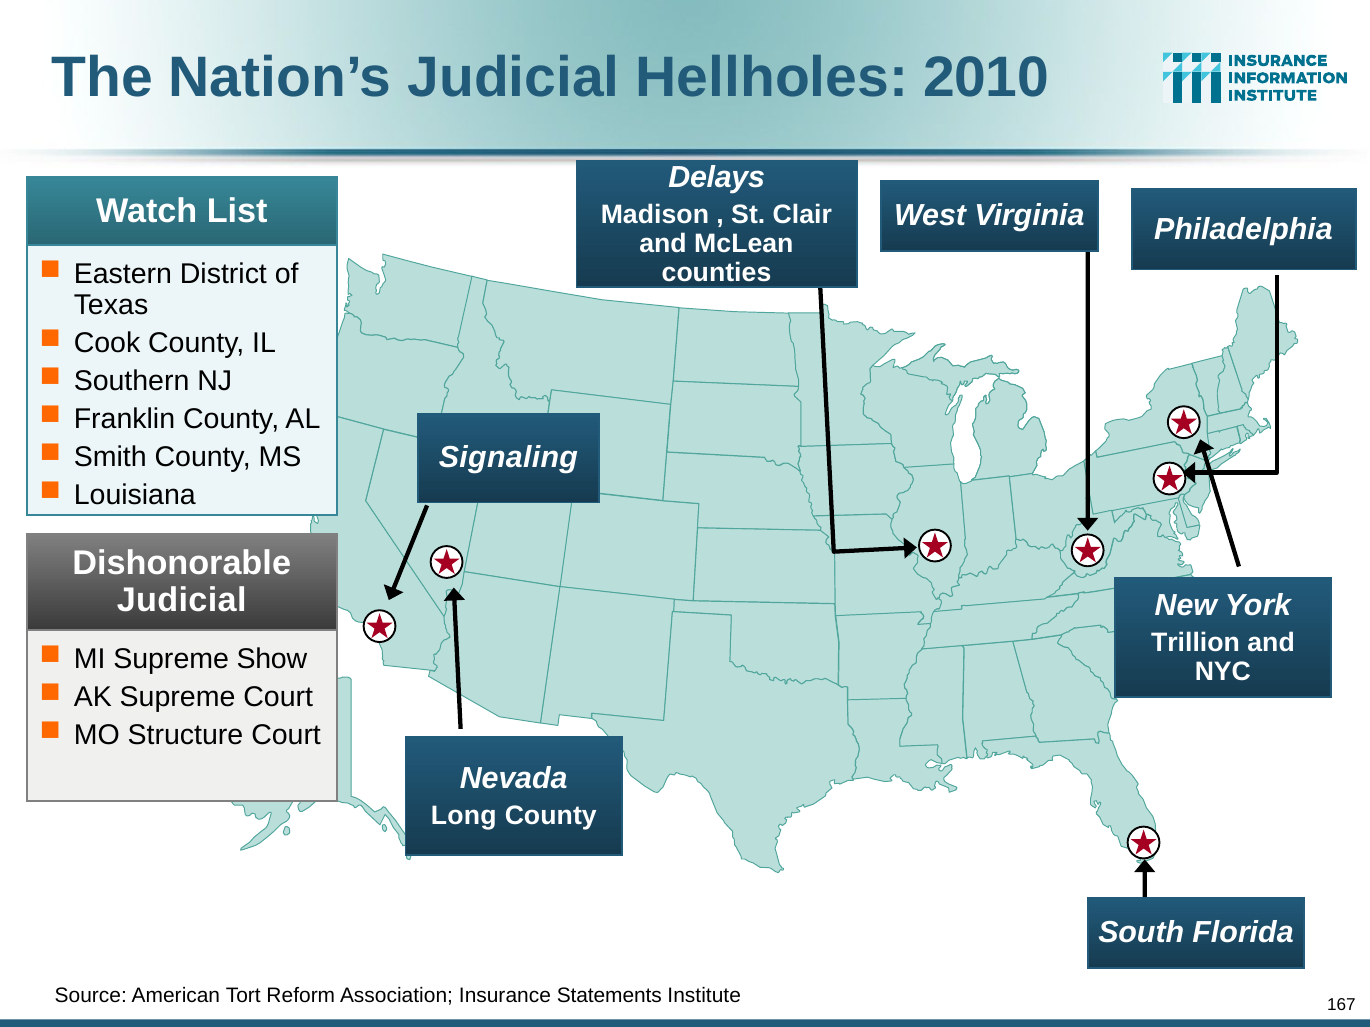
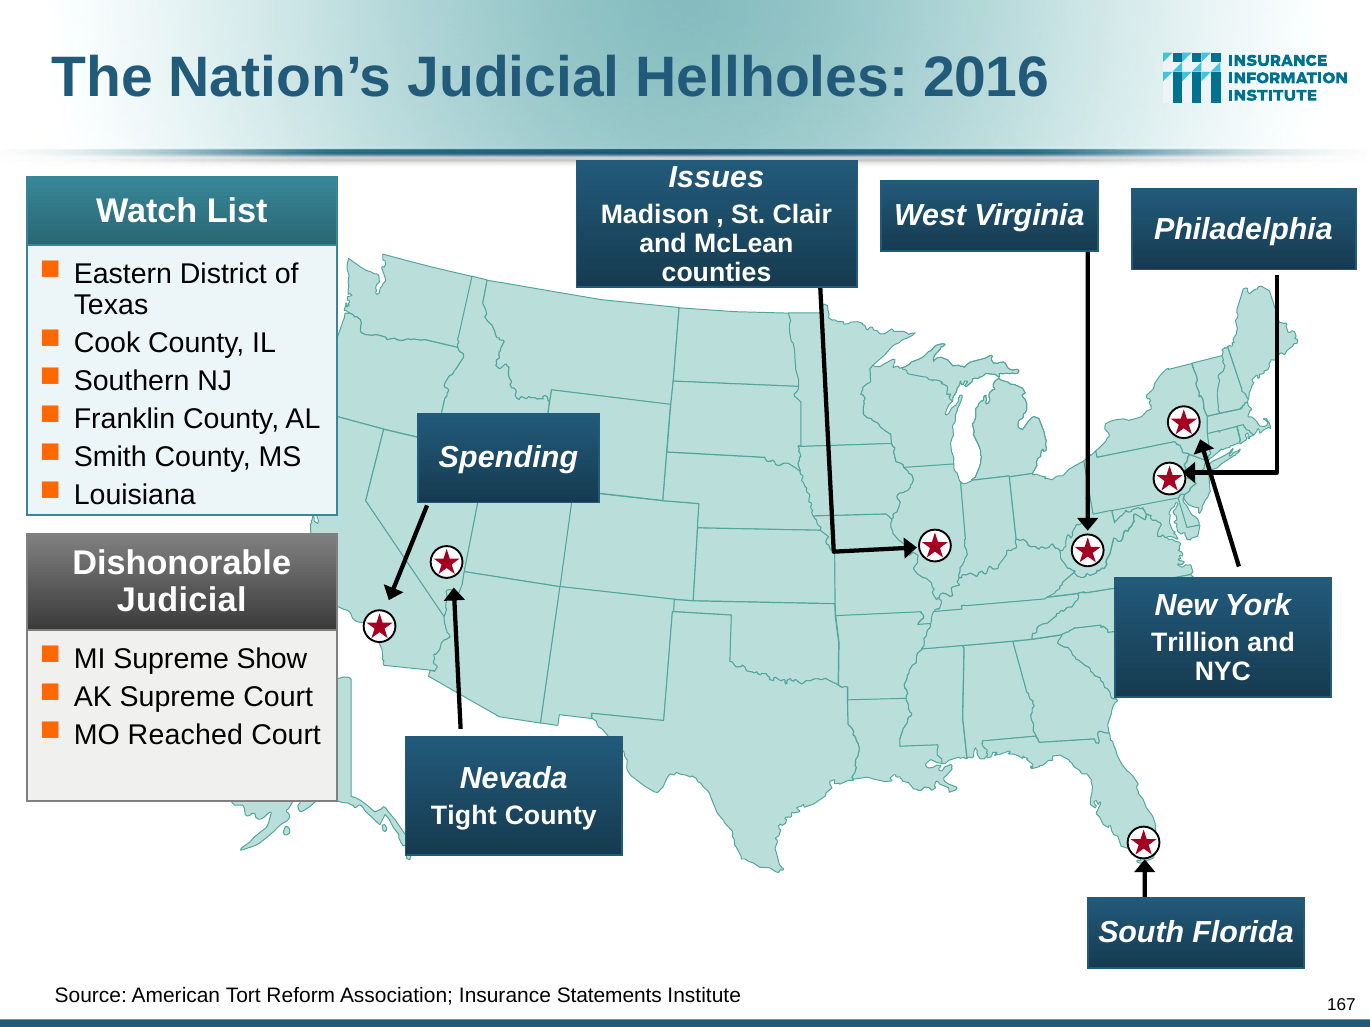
2010: 2010 -> 2016
Delays: Delays -> Issues
Signaling: Signaling -> Spending
Structure: Structure -> Reached
Long: Long -> Tight
